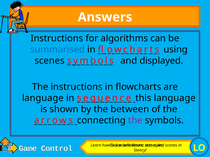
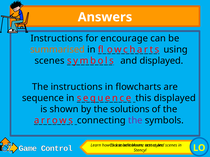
algorithms: algorithms -> encourage
summarised colour: blue -> orange
language at (43, 98): language -> sequence
this language: language -> displayed
between: between -> solutions
